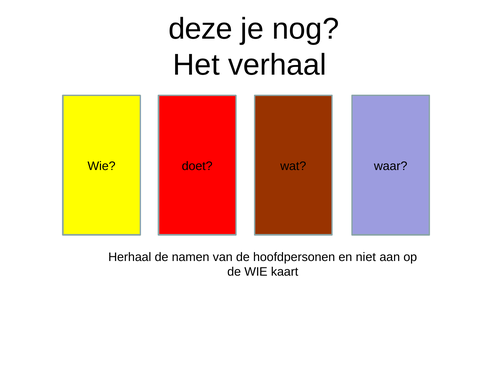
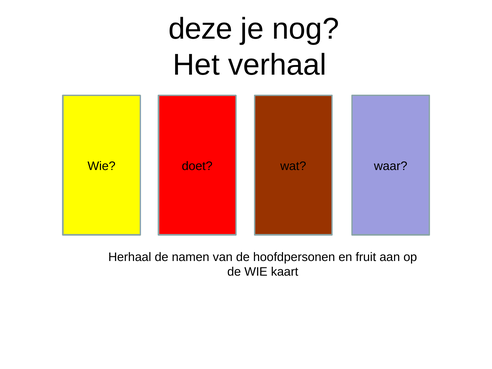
niet: niet -> fruit
